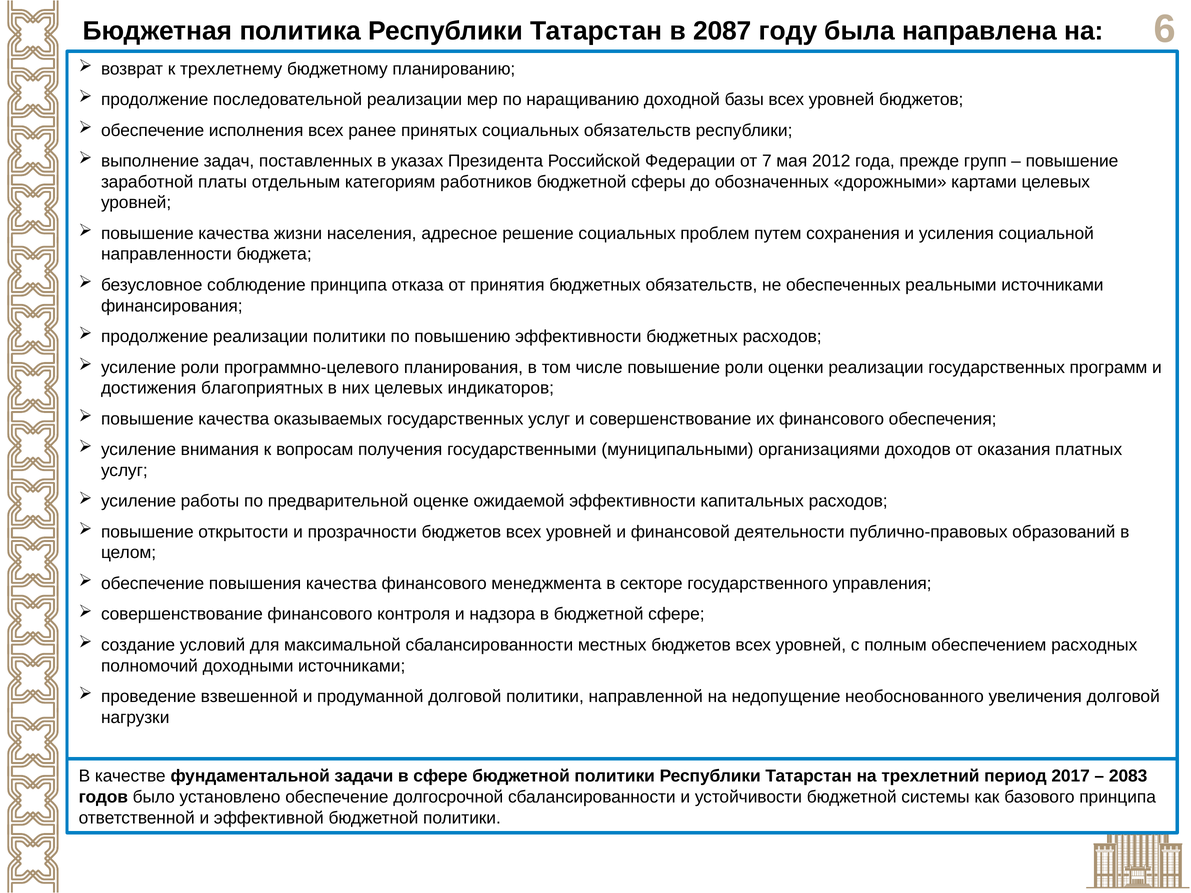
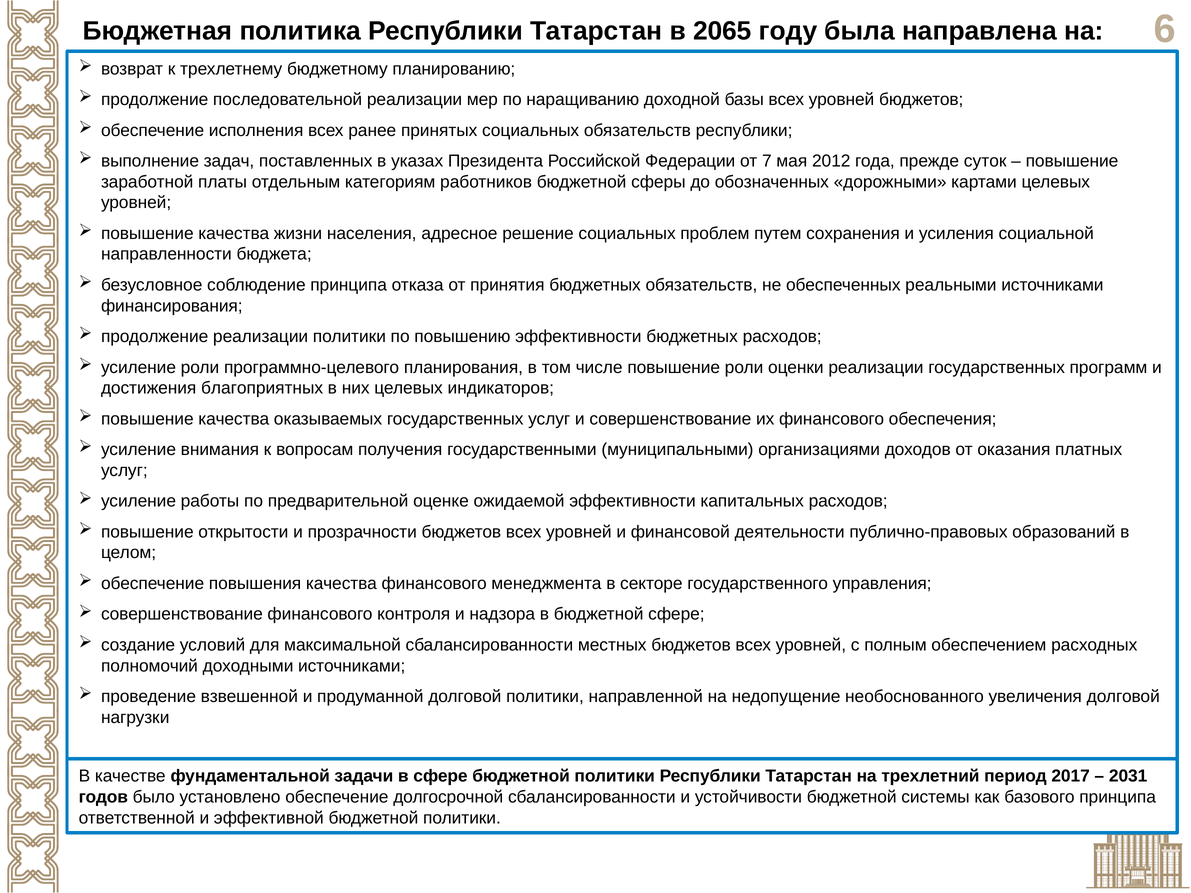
2087: 2087 -> 2065
групп: групп -> суток
2083: 2083 -> 2031
